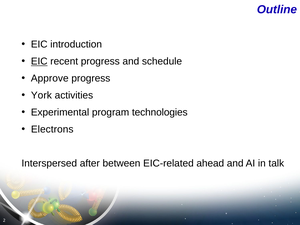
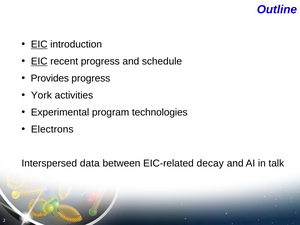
EIC at (39, 44) underline: none -> present
Approve: Approve -> Provides
after: after -> data
ahead: ahead -> decay
